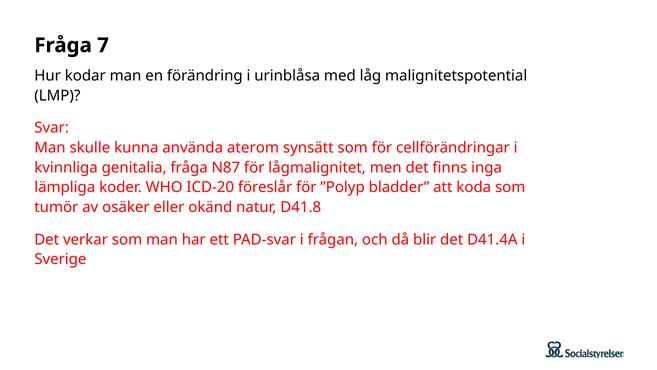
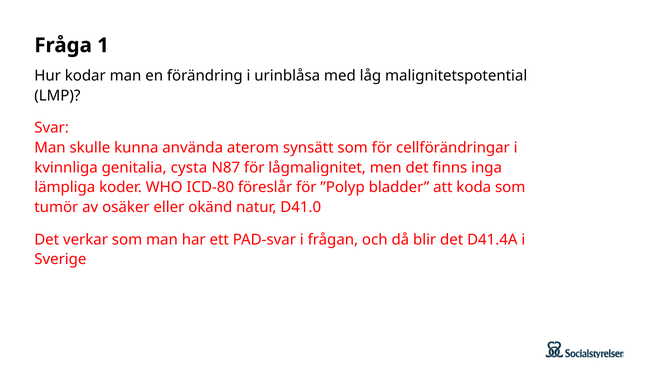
7: 7 -> 1
genitalia fråga: fråga -> cysta
ICD-20: ICD-20 -> ICD-80
D41.8: D41.8 -> D41.0
